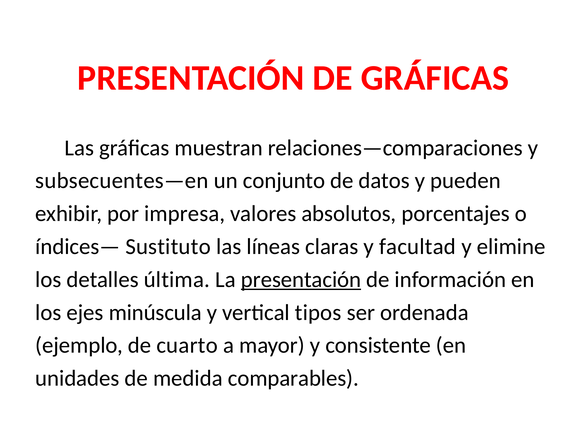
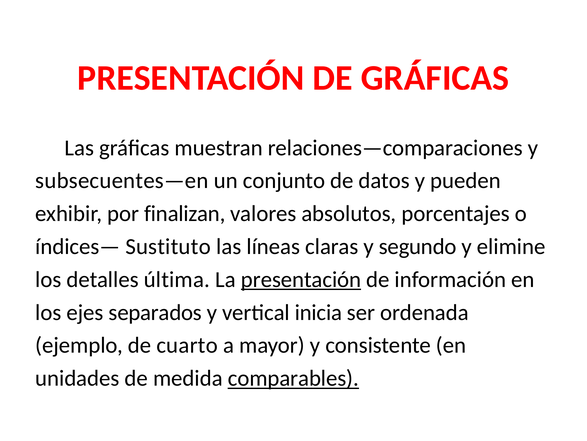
impresa: impresa -> finalizan
facultad: facultad -> segundo
minúscula: minúscula -> separados
tipos: tipos -> inicia
comparables underline: none -> present
